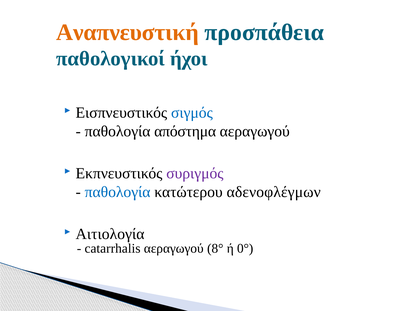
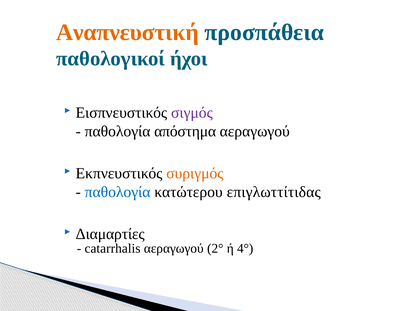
σιγμός colour: blue -> purple
συριγμός colour: purple -> orange
αδενοφλέγμων: αδενοφλέγμων -> επιγλωττίτιδας
Αιτιολογία: Αιτιολογία -> Διαμαρτίες
8°: 8° -> 2°
0°: 0° -> 4°
